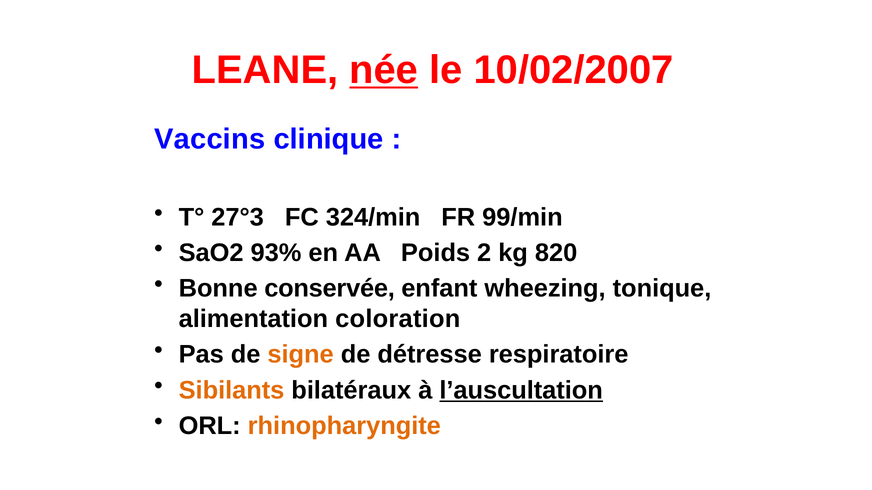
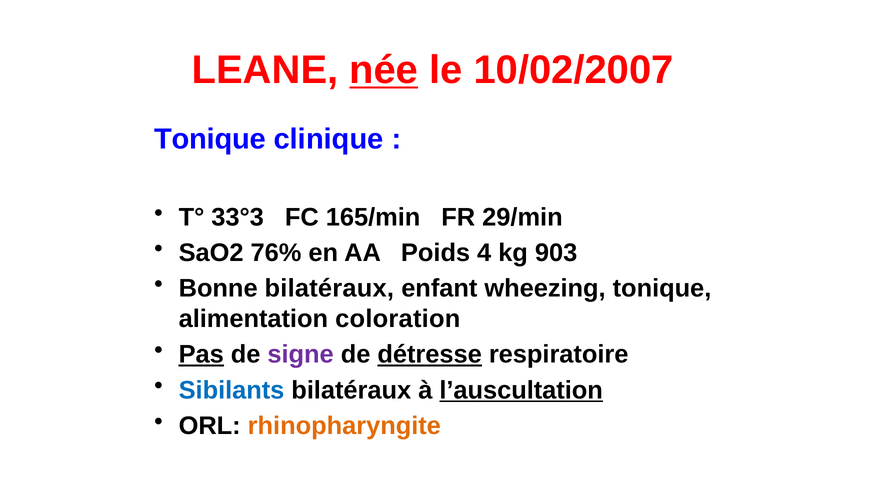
Vaccins at (210, 139): Vaccins -> Tonique
27°3: 27°3 -> 33°3
324/min: 324/min -> 165/min
99/min: 99/min -> 29/min
93%: 93% -> 76%
2: 2 -> 4
820: 820 -> 903
Bonne conservée: conservée -> bilatéraux
Pas underline: none -> present
signe colour: orange -> purple
détresse underline: none -> present
Sibilants colour: orange -> blue
